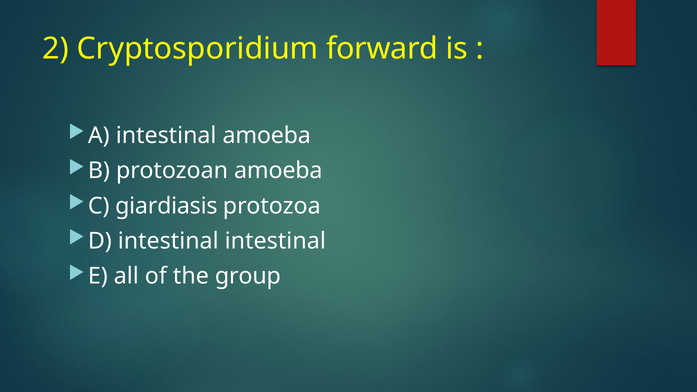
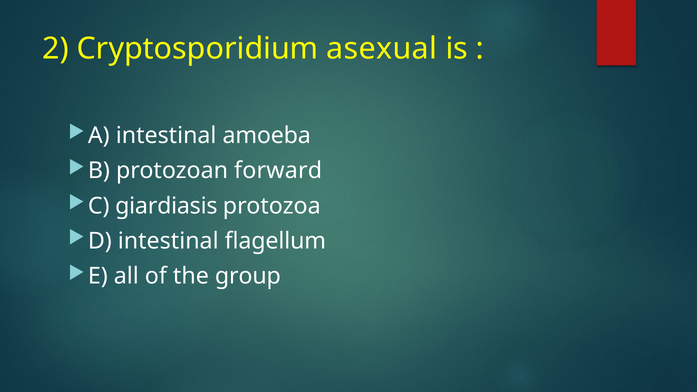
forward: forward -> asexual
protozoan amoeba: amoeba -> forward
intestinal intestinal: intestinal -> flagellum
